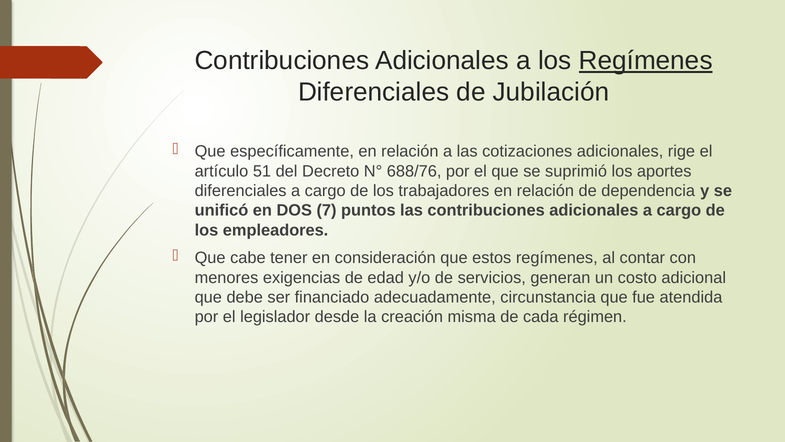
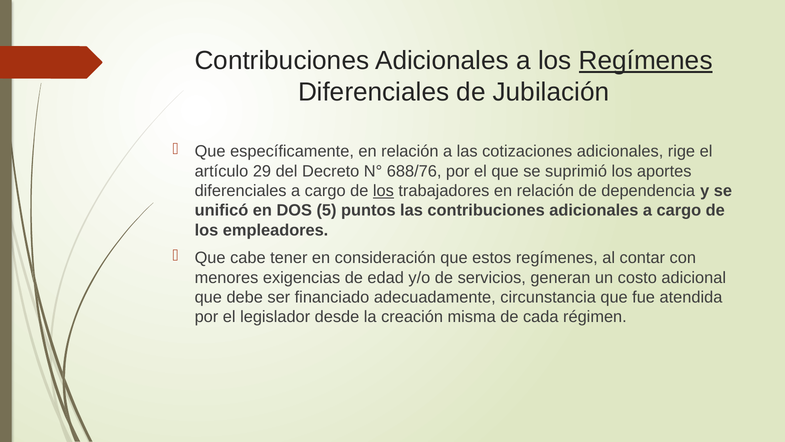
51: 51 -> 29
los at (383, 191) underline: none -> present
7: 7 -> 5
